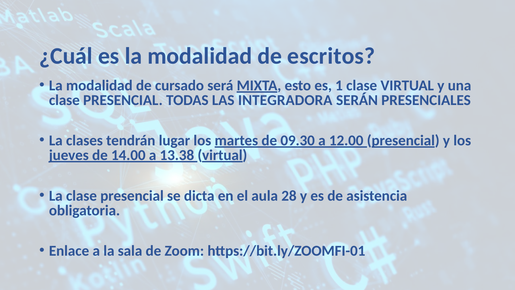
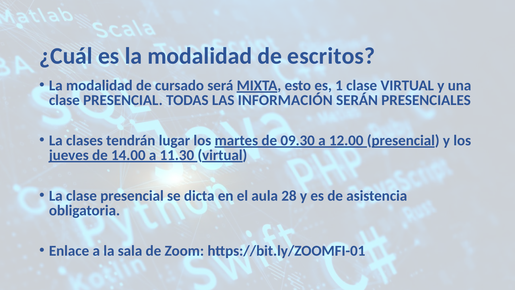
INTEGRADORA: INTEGRADORA -> INFORMACIÓN
13.38: 13.38 -> 11.30
